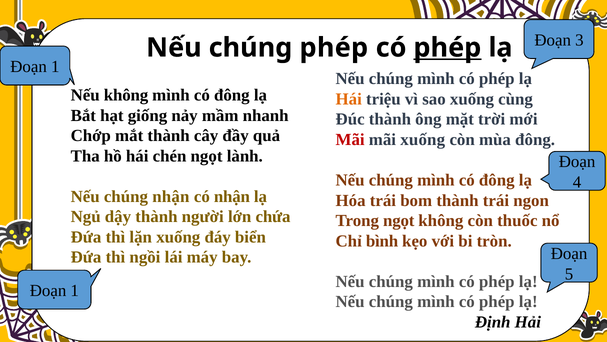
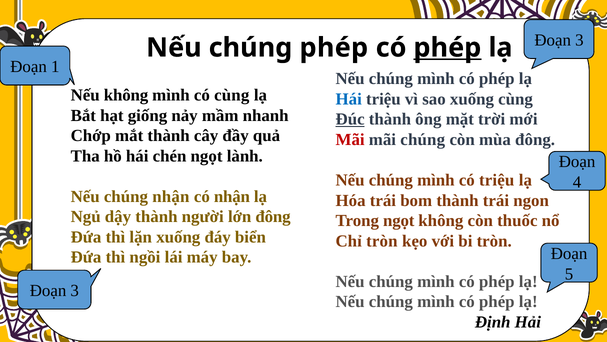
đông at (232, 95): đông -> cùng
Hái at (349, 99) colour: orange -> blue
Đúc underline: none -> present
mãi xuống: xuống -> chúng
chúng mình có đông: đông -> triệu
lớn chứa: chứa -> đông
Chỉ bình: bình -> tròn
1 at (75, 290): 1 -> 3
